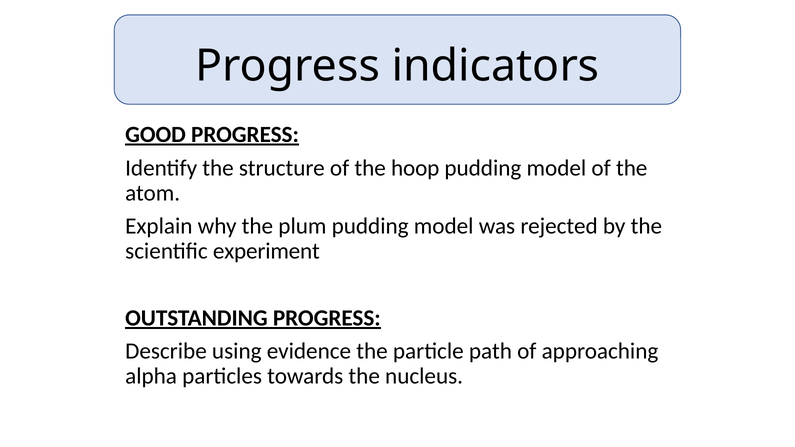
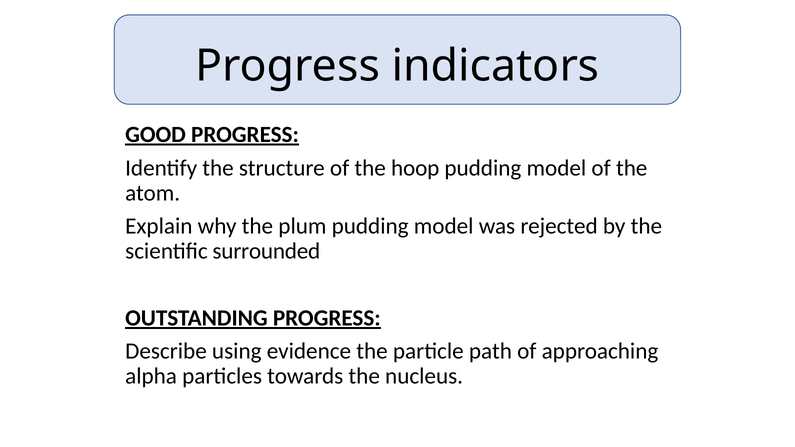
experiment: experiment -> surrounded
